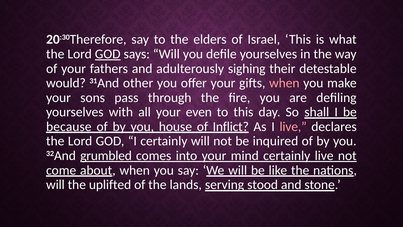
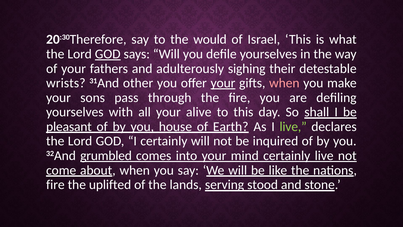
elders: elders -> would
would: would -> wrists
your at (223, 83) underline: none -> present
even: even -> alive
because: because -> pleasant
Inflict: Inflict -> Earth
live at (293, 126) colour: pink -> light green
will at (55, 184): will -> fire
